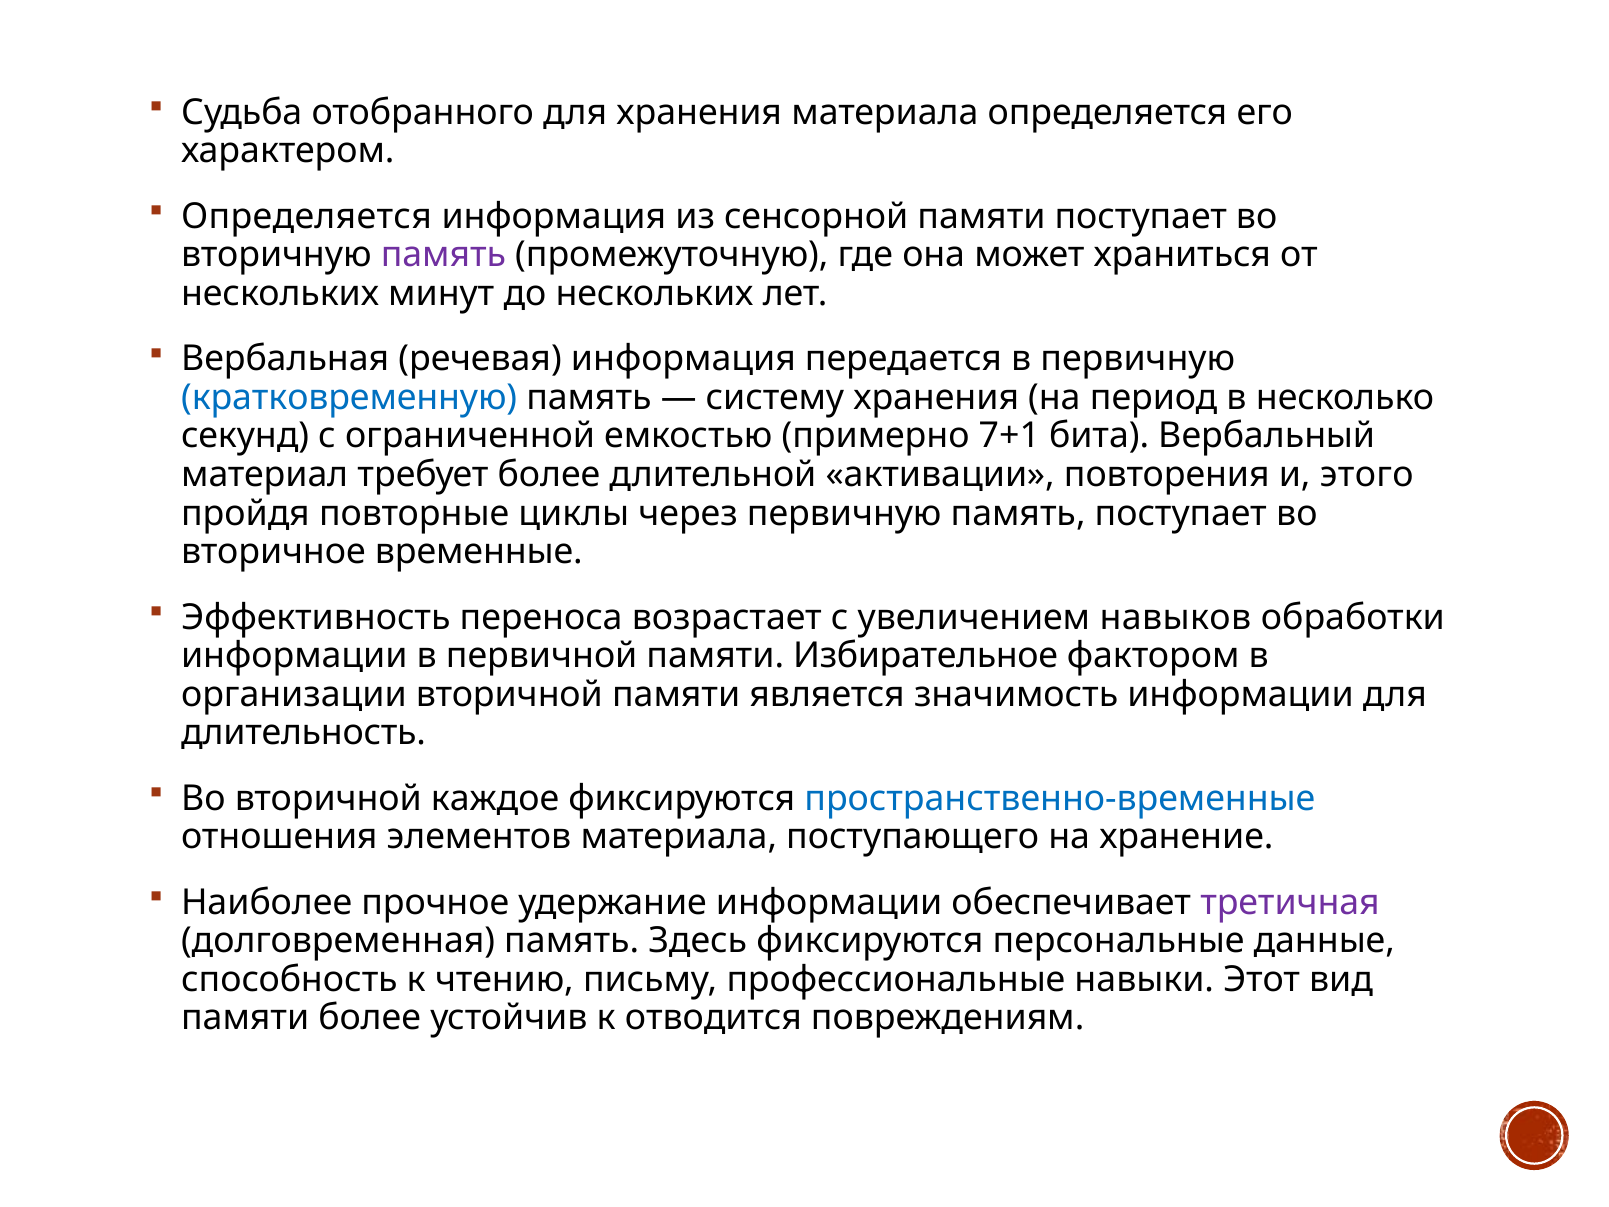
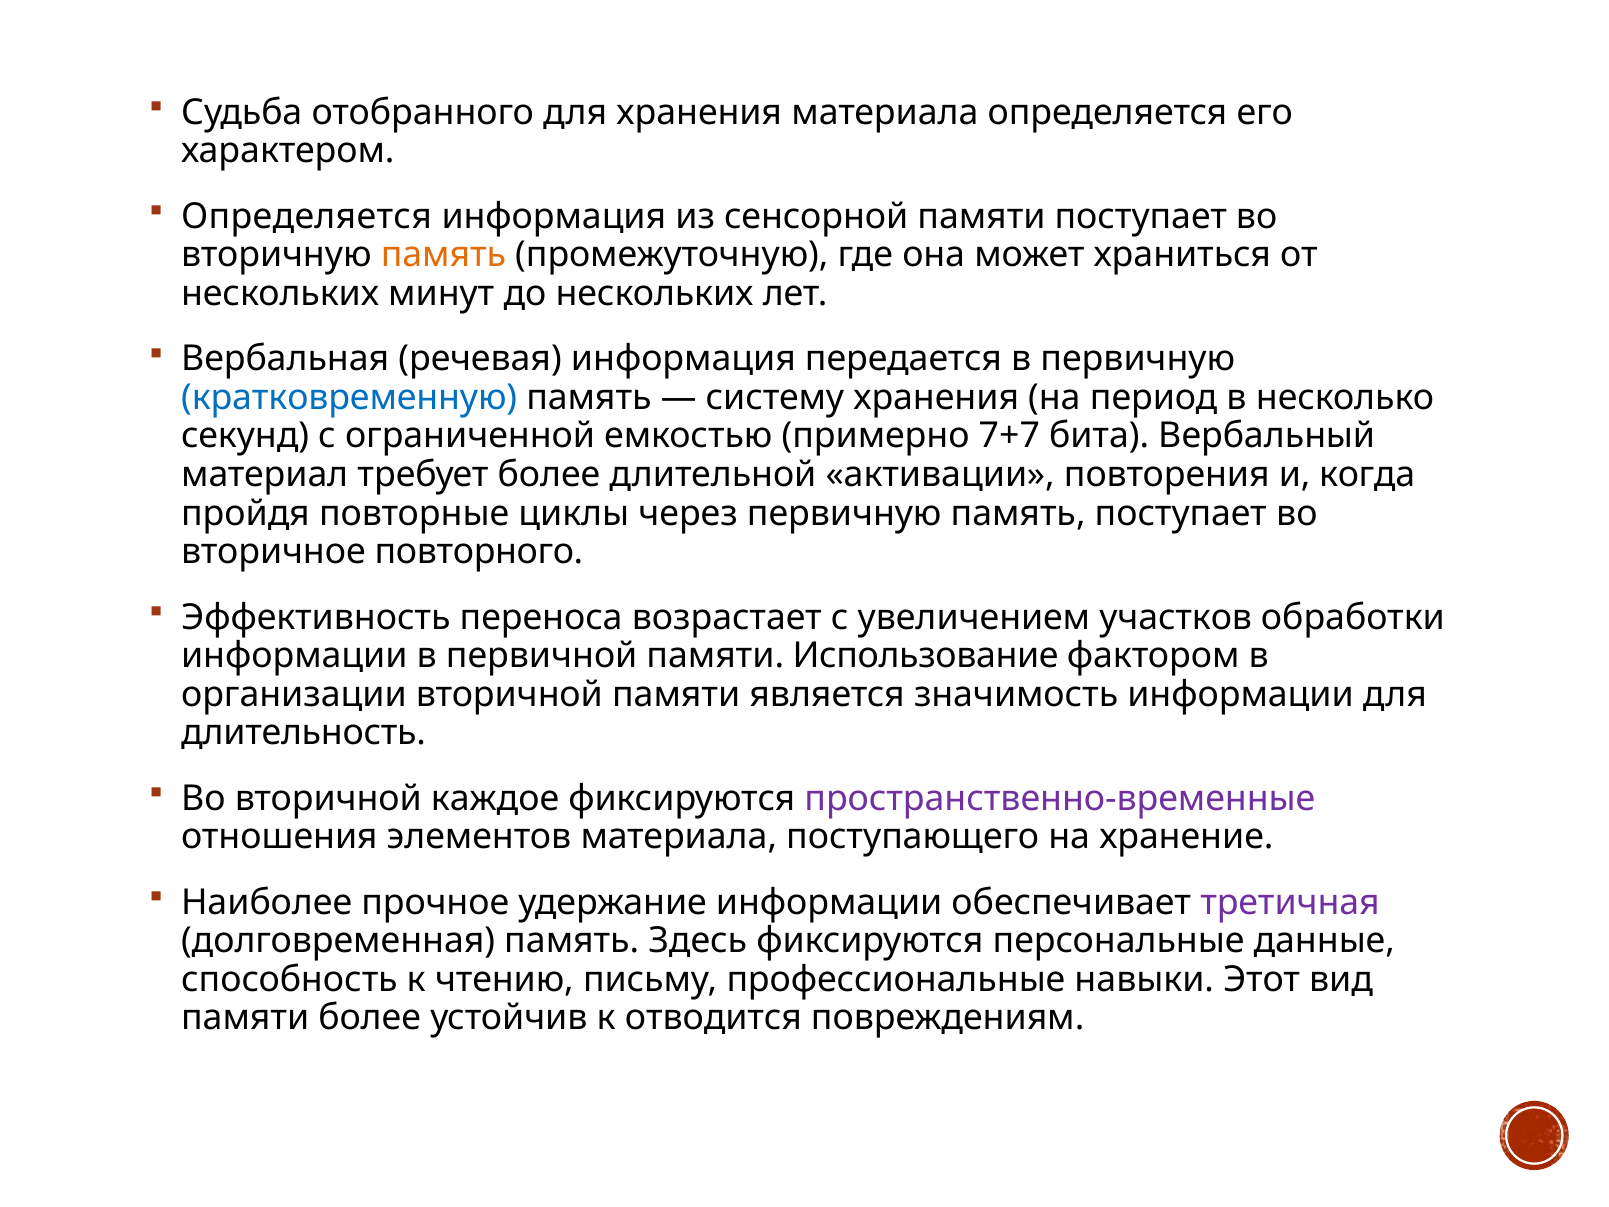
память at (443, 255) colour: purple -> orange
7+1: 7+1 -> 7+7
этого: этого -> когда
временные: временные -> повторного
навыков: навыков -> участков
Избирательное: Избирательное -> Использование
пространственно-временные colour: blue -> purple
